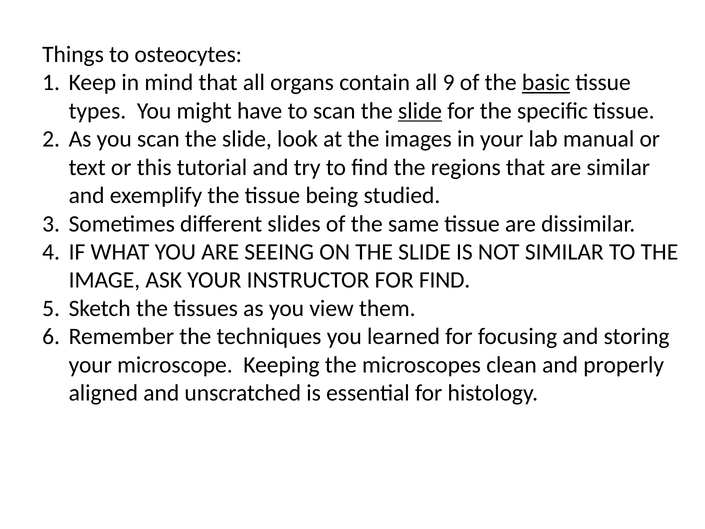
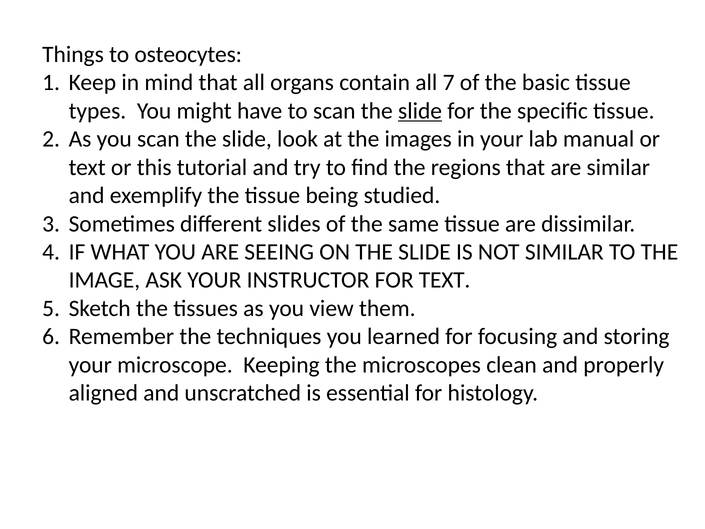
9: 9 -> 7
basic underline: present -> none
FOR FIND: FIND -> TEXT
